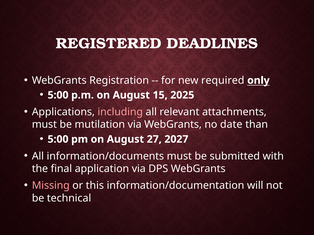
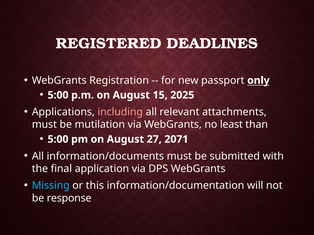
required: required -> passport
date: date -> least
2027: 2027 -> 2071
Missing colour: pink -> light blue
technical: technical -> response
